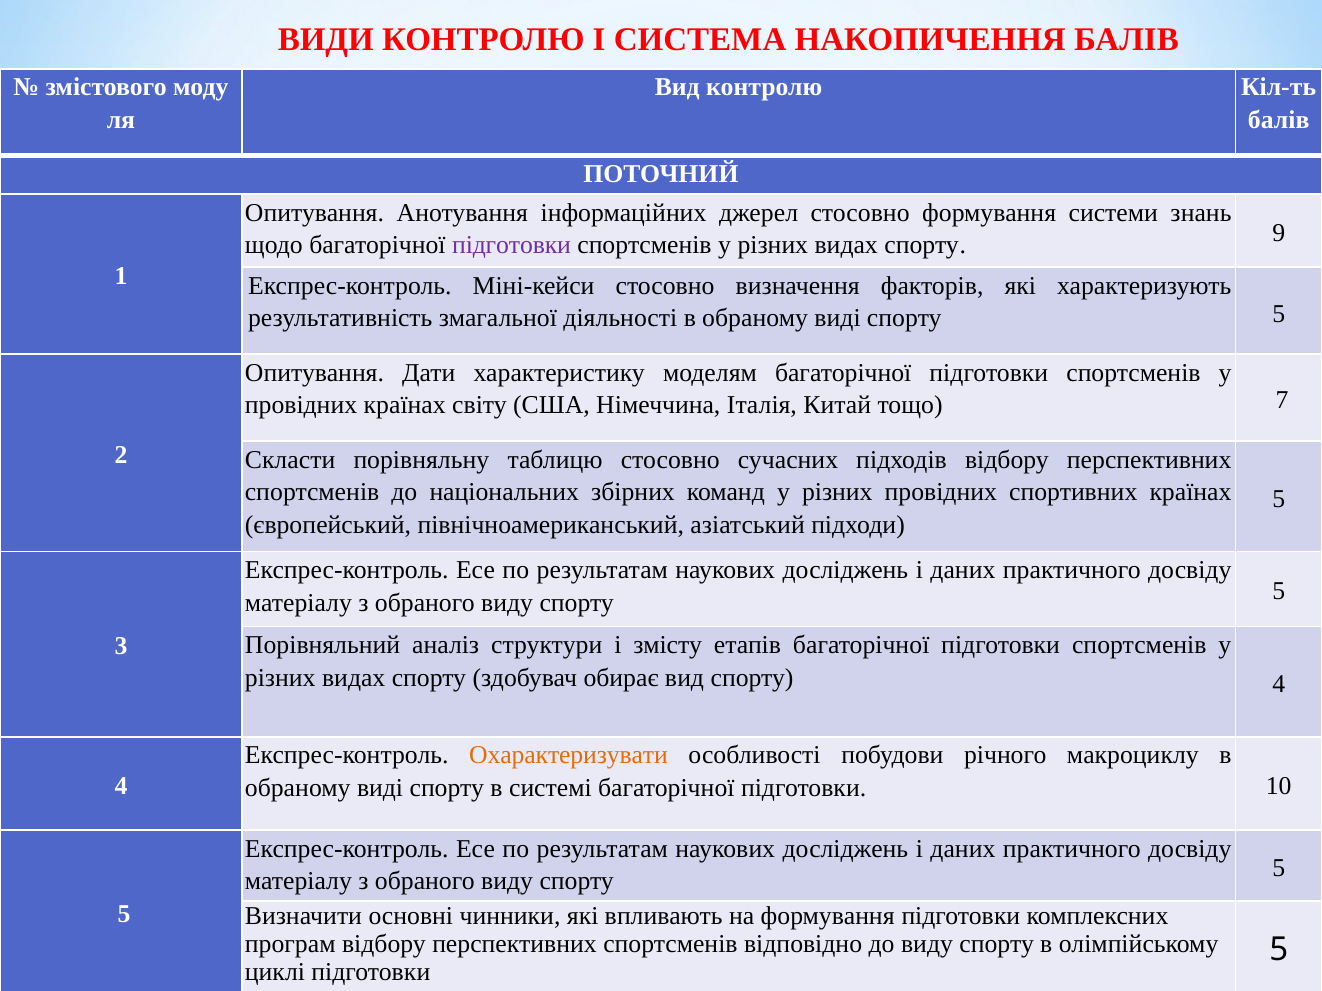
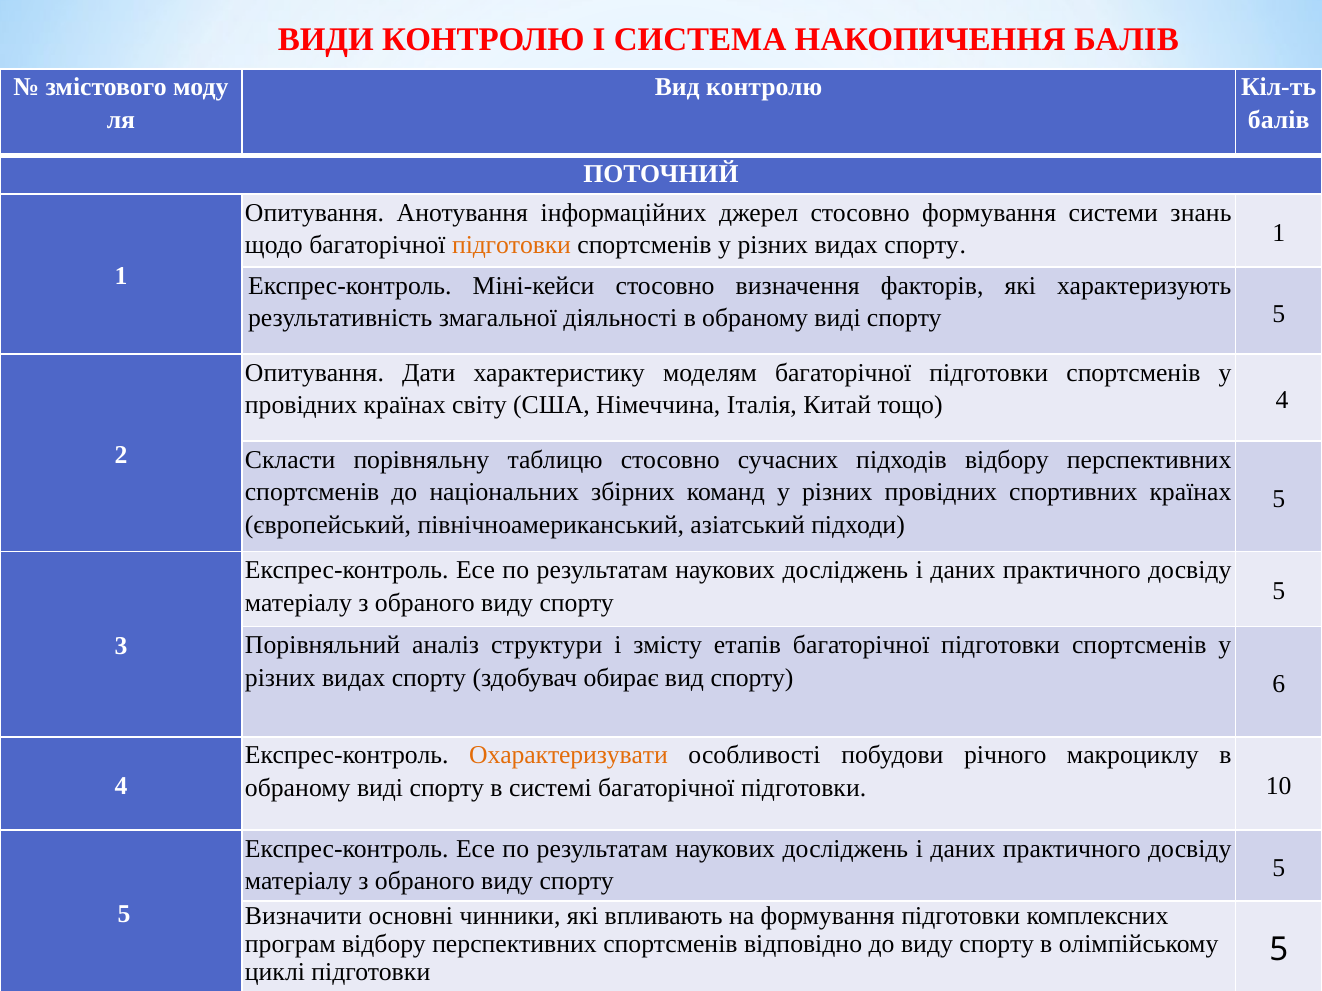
підготовки at (512, 245) colour: purple -> orange
спорту 9: 9 -> 1
тощо 7: 7 -> 4
спорту 4: 4 -> 6
